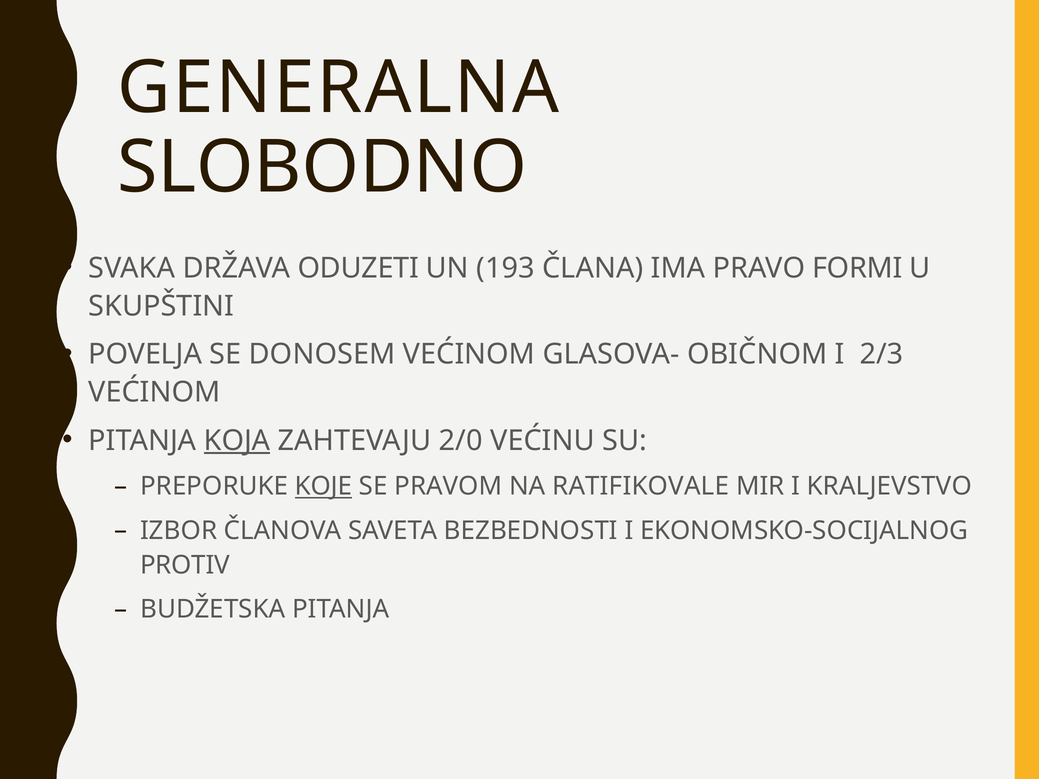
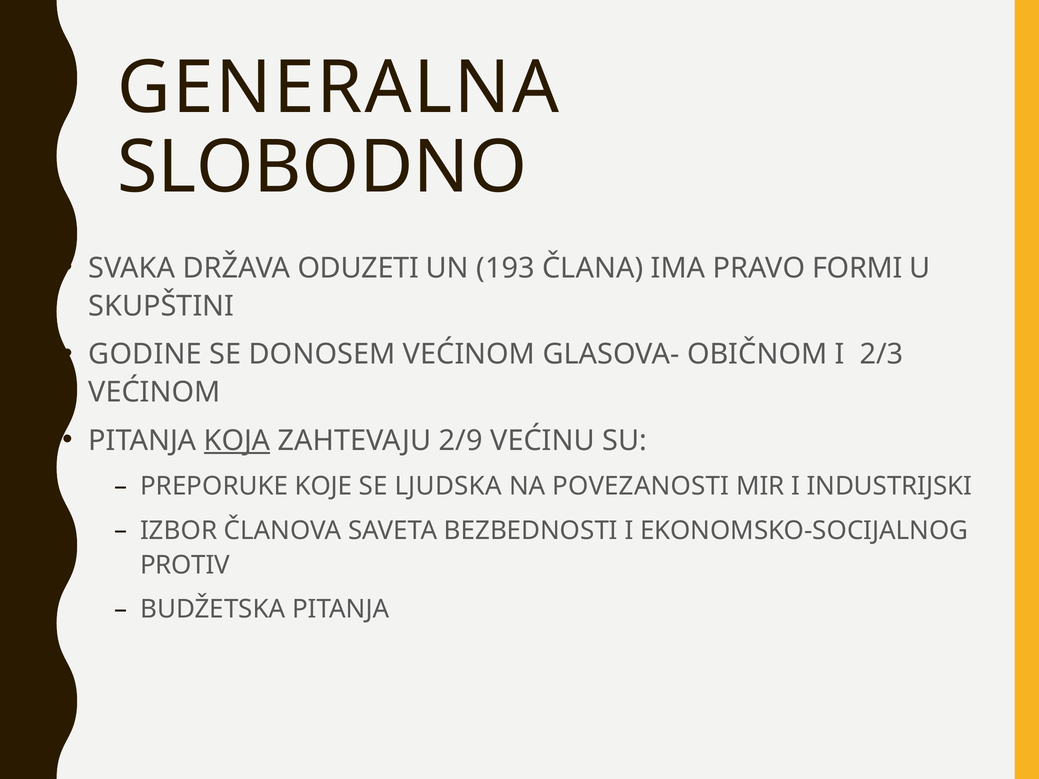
POVELJA: POVELJA -> GODINE
2/0: 2/0 -> 2/9
KOJE underline: present -> none
PRAVOM: PRAVOM -> LJUDSKA
RATIFIKOVALE: RATIFIKOVALE -> POVEZANOSTI
KRALJEVSTVO: KRALJEVSTVO -> INDUSTRIJSKI
